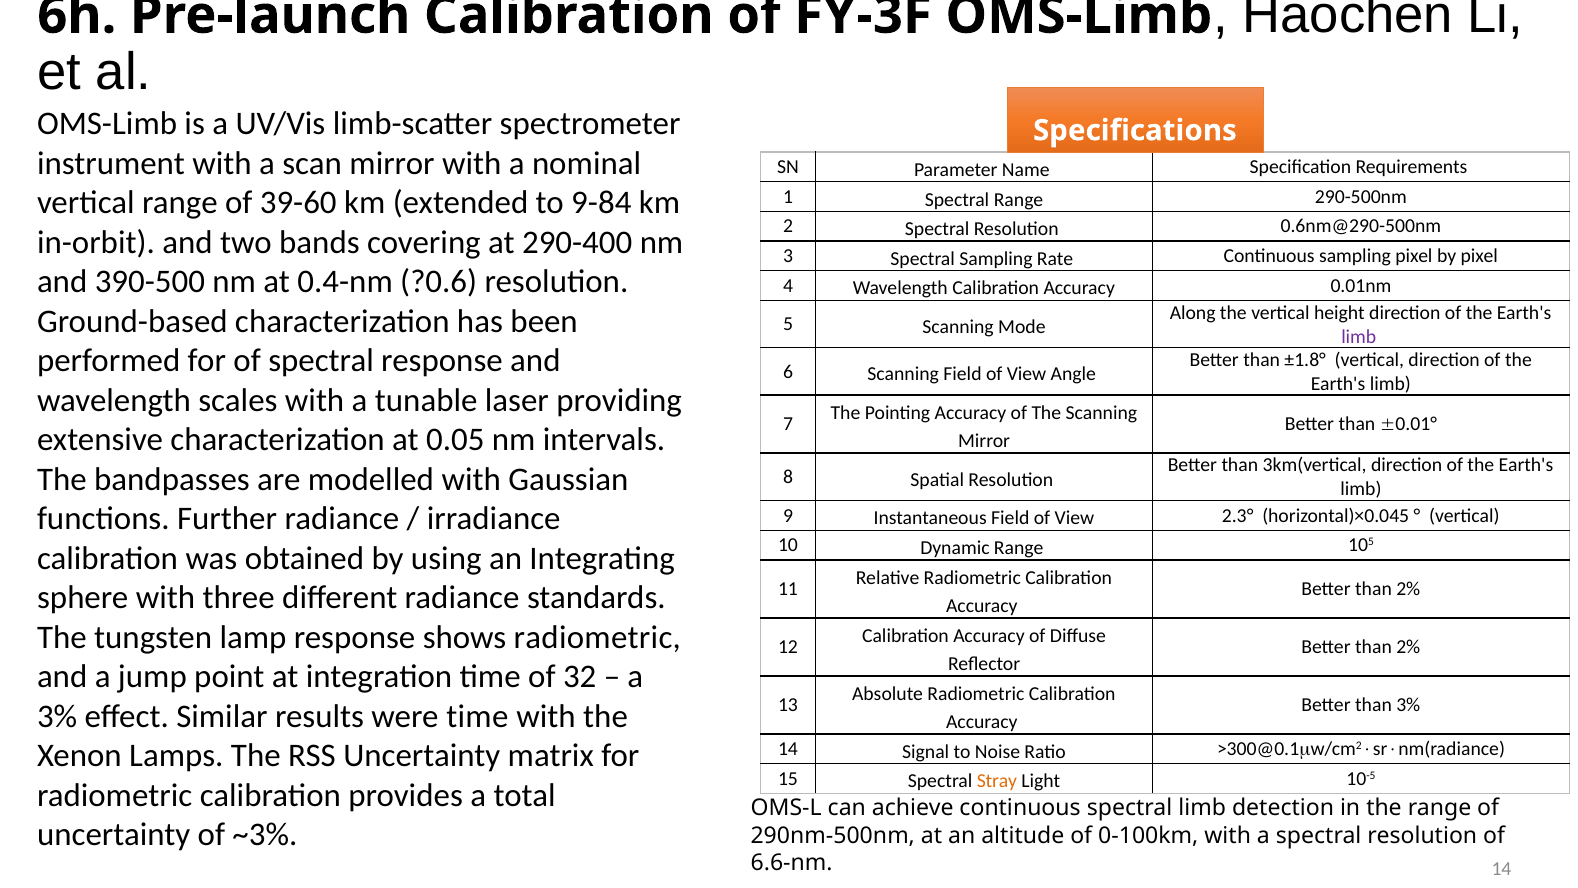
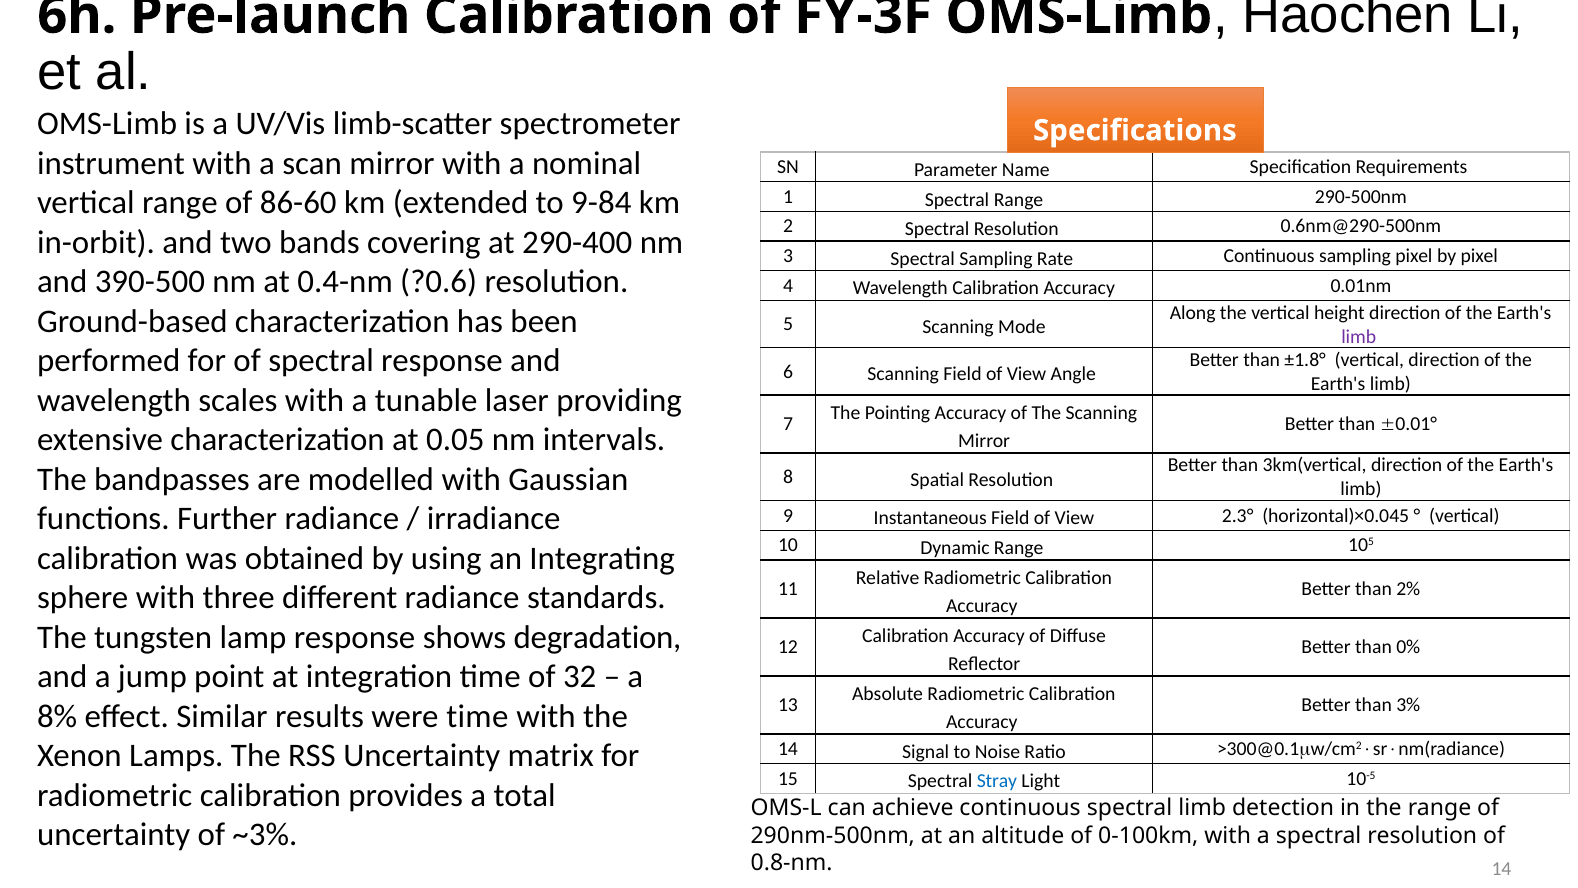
39-60: 39-60 -> 86-60
shows radiometric: radiometric -> degradation
2% at (1408, 647): 2% -> 0%
3% at (57, 716): 3% -> 8%
Stray colour: orange -> blue
6.6-nm: 6.6-nm -> 0.8-nm
